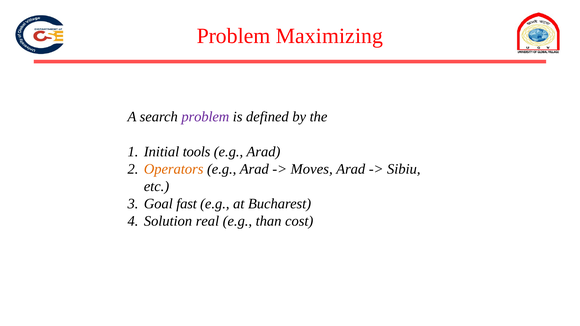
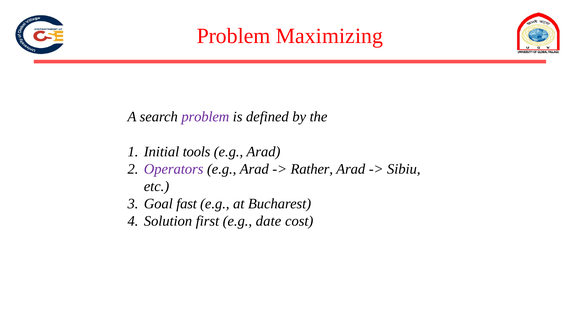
Operators colour: orange -> purple
Moves: Moves -> Rather
real: real -> first
than: than -> date
